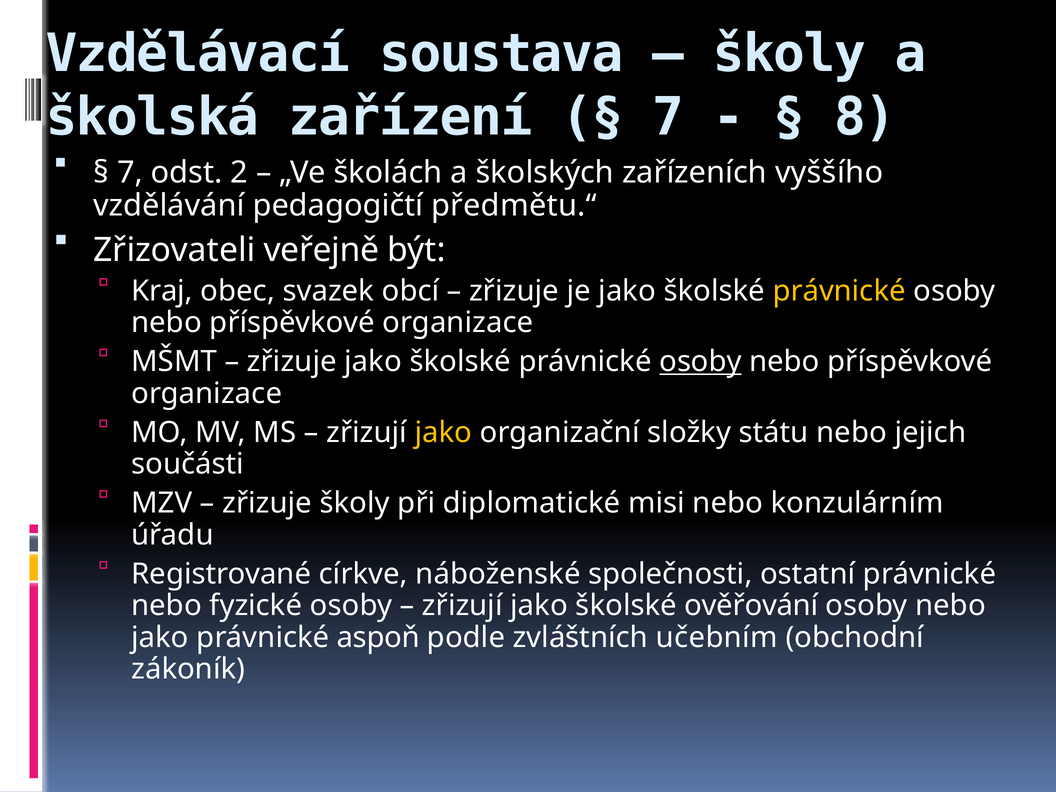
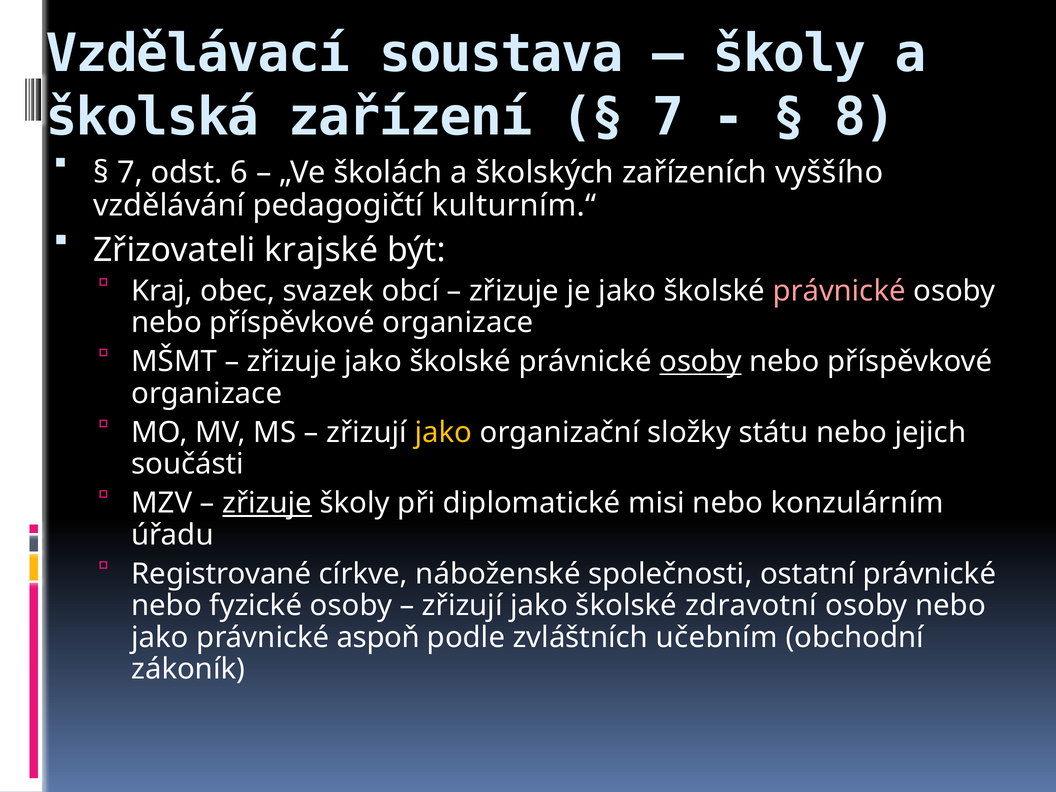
2: 2 -> 6
předmětu.“: předmětu.“ -> kulturním.“
veřejně: veřejně -> krajské
právnické at (839, 291) colour: yellow -> pink
zřizuje at (267, 503) underline: none -> present
ověřování: ověřování -> zdravotní
